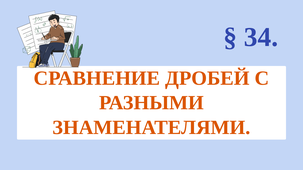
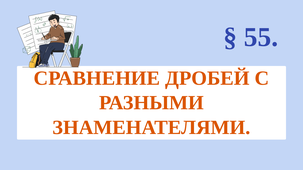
34: 34 -> 55
